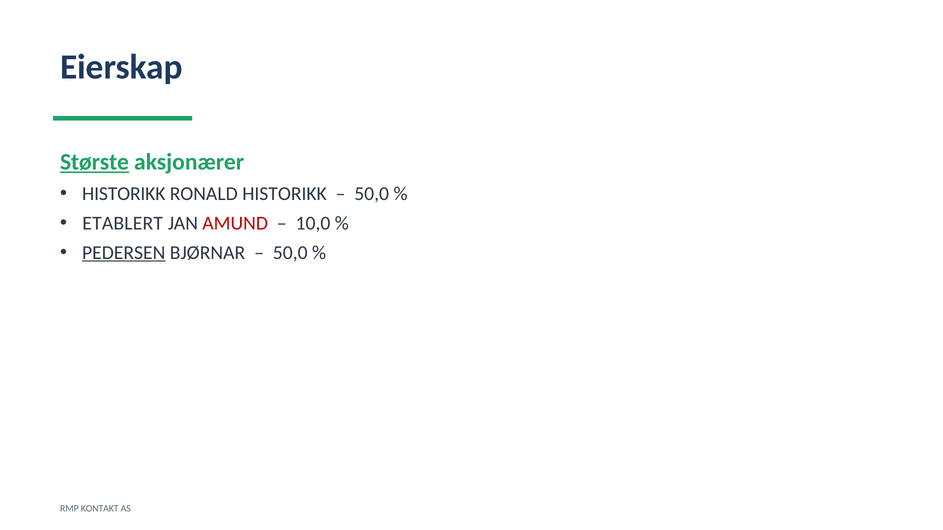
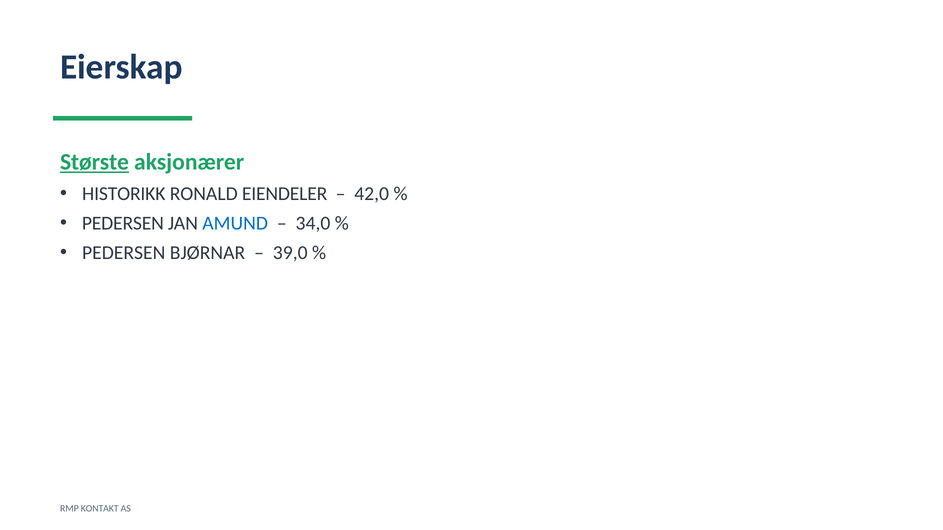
RONALD HISTORIKK: HISTORIKK -> EIENDELER
50,0 at (372, 194): 50,0 -> 42,0
ETABLERT at (123, 223): ETABLERT -> PEDERSEN
AMUND colour: red -> blue
10,0: 10,0 -> 34,0
PEDERSEN at (124, 253) underline: present -> none
50,0 at (290, 253): 50,0 -> 39,0
